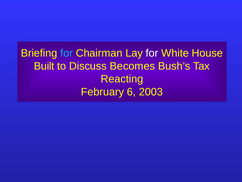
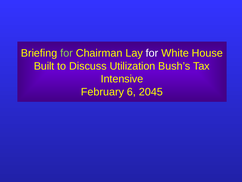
for at (67, 53) colour: light blue -> light green
Becomes: Becomes -> Utilization
Reacting: Reacting -> Intensive
2003: 2003 -> 2045
